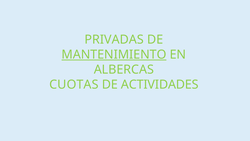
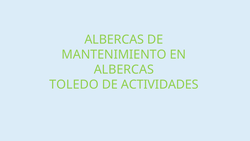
PRIVADAS at (114, 39): PRIVADAS -> ALBERCAS
MANTENIMIENTO underline: present -> none
CUOTAS: CUOTAS -> TOLEDO
